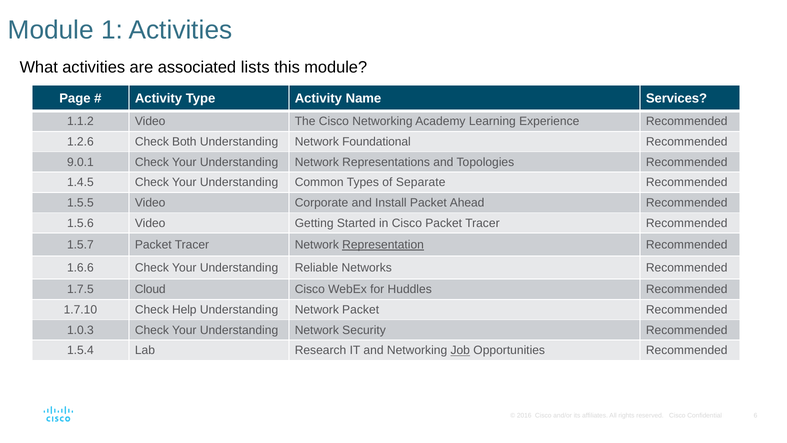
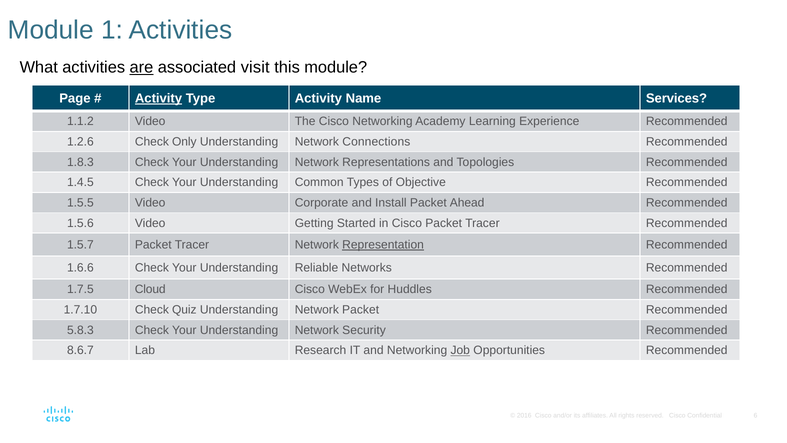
are underline: none -> present
lists: lists -> visit
Activity at (159, 98) underline: none -> present
Both: Both -> Only
Foundational: Foundational -> Connections
9.0.1: 9.0.1 -> 1.8.3
Separate: Separate -> Objective
Help: Help -> Quiz
1.0.3: 1.0.3 -> 5.8.3
1.5.4: 1.5.4 -> 8.6.7
